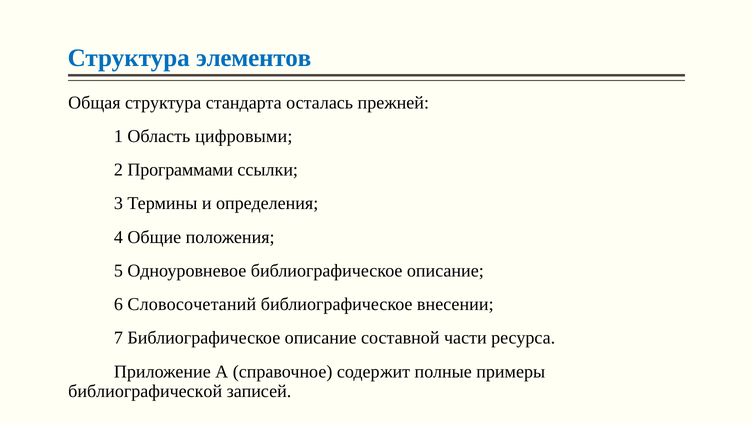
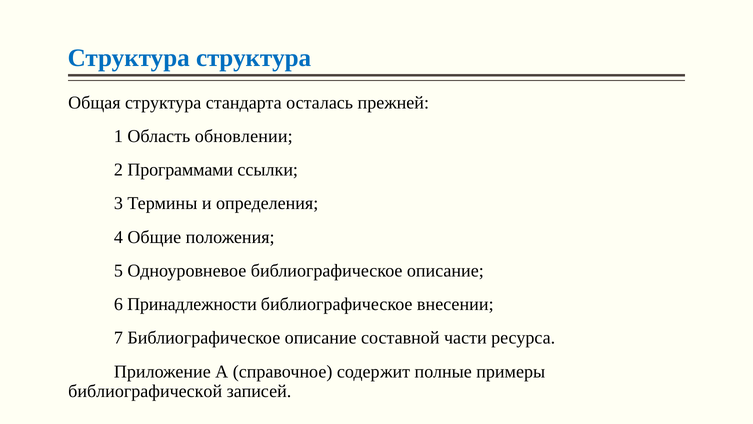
Структура элементов: элементов -> структура
цифровыми: цифровыми -> обновлении
Словосочетаний: Словосочетаний -> Принадлежности
